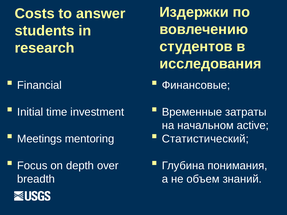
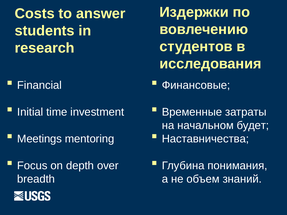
active: active -> будет
Статистический: Статистический -> Наставничества
